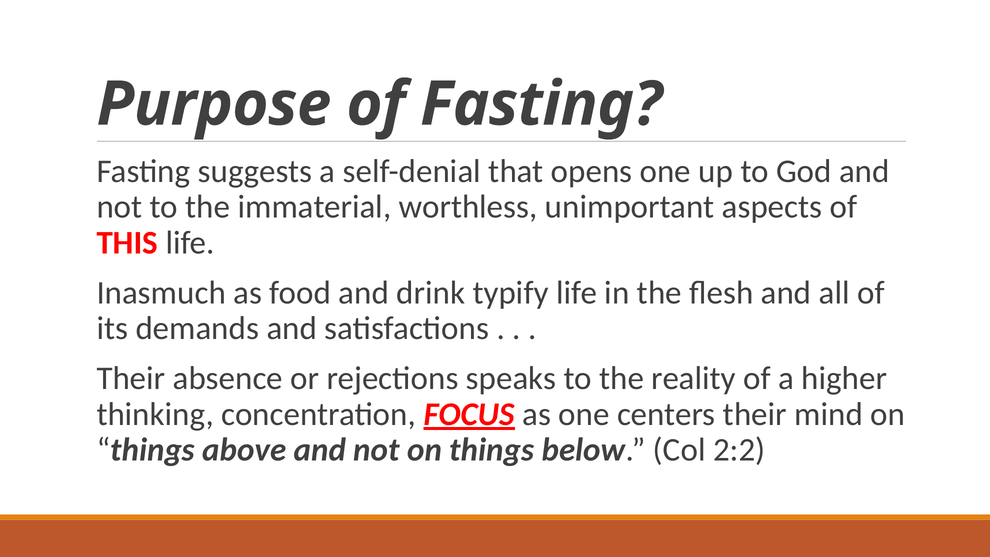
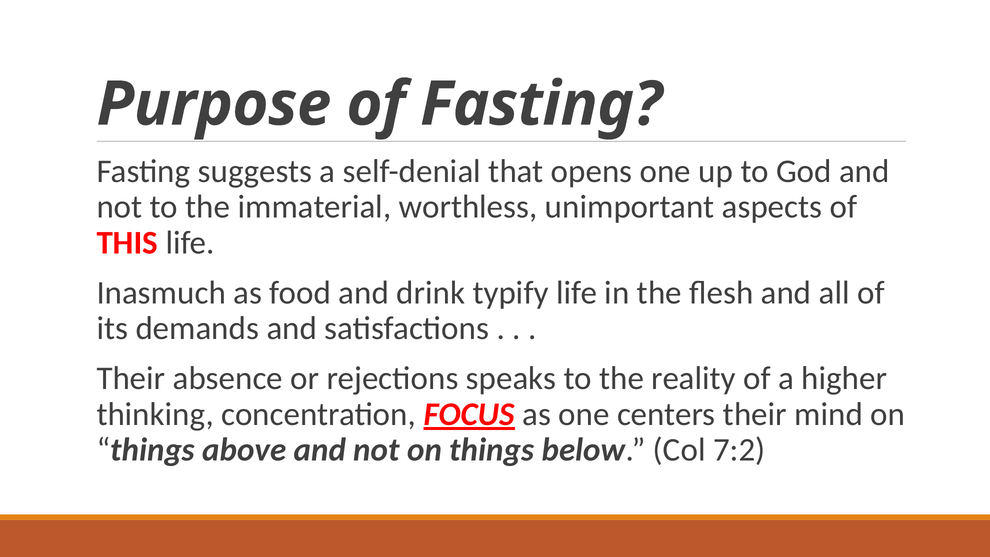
2:2: 2:2 -> 7:2
